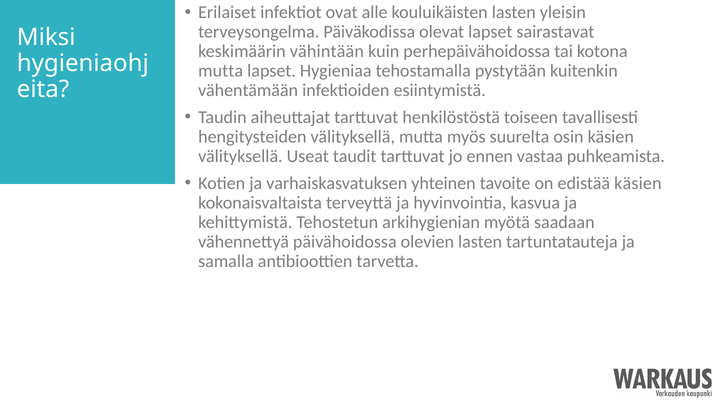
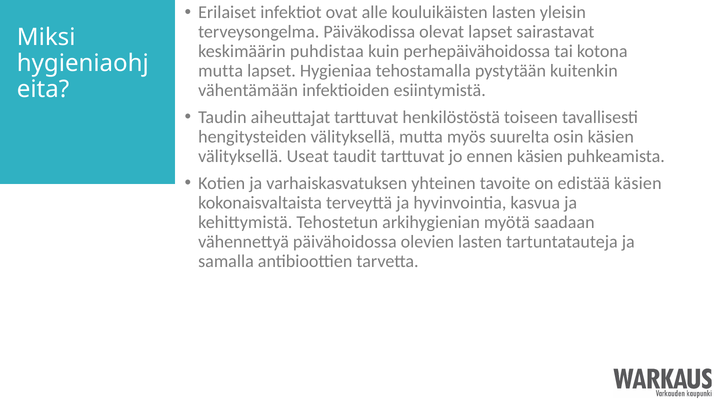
vähintään: vähintään -> puhdistaa
ennen vastaa: vastaa -> käsien
